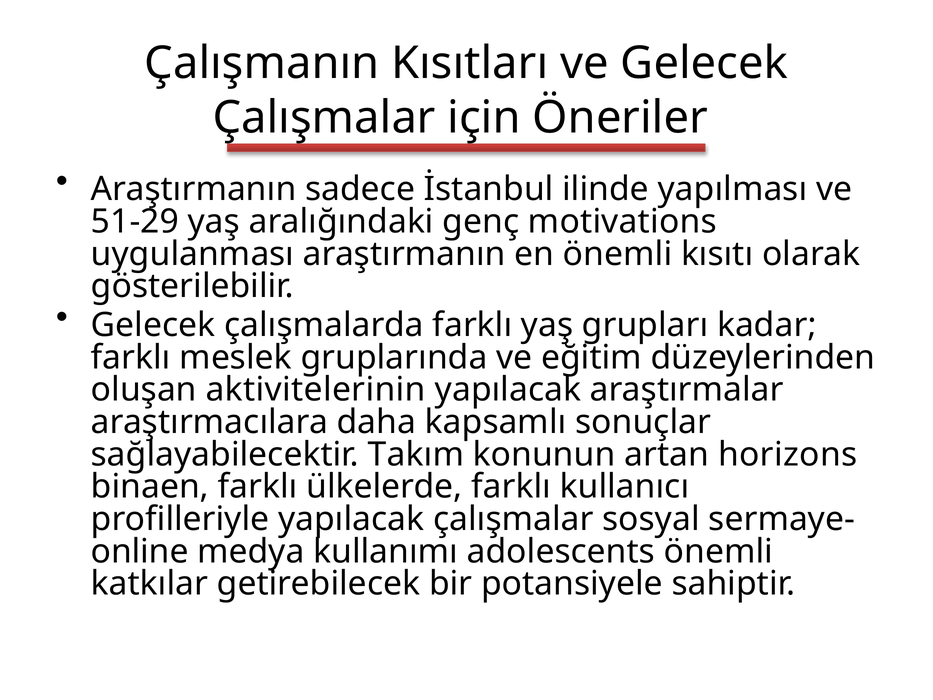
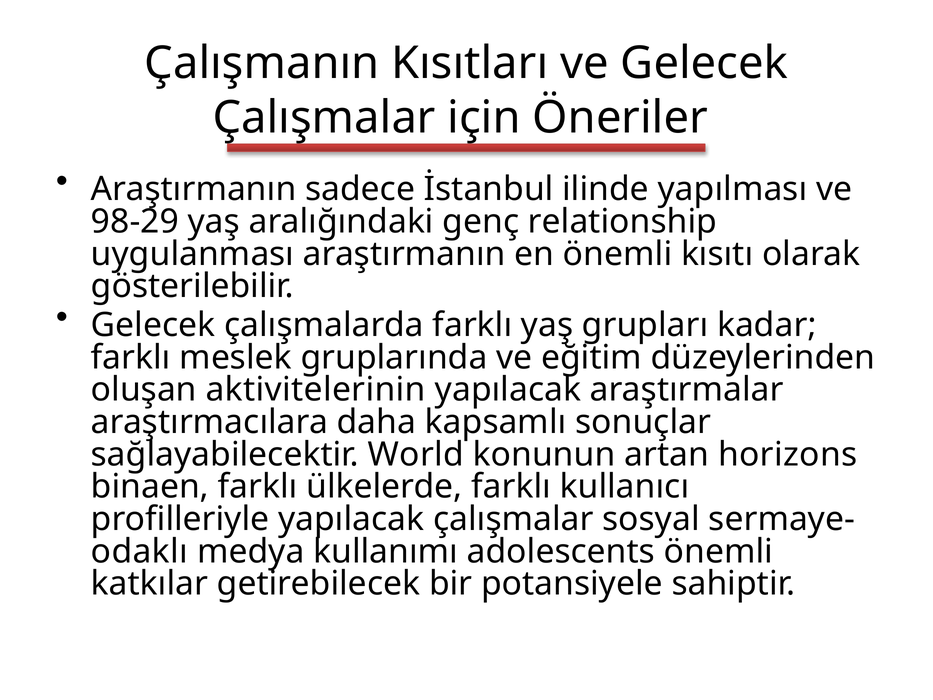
51-29: 51-29 -> 98-29
motivations: motivations -> relationship
Takım: Takım -> World
online: online -> odaklı
